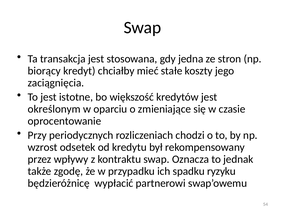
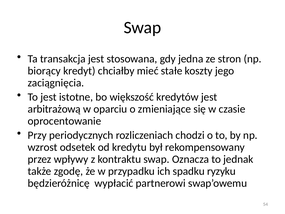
określonym: określonym -> arbitrażową
